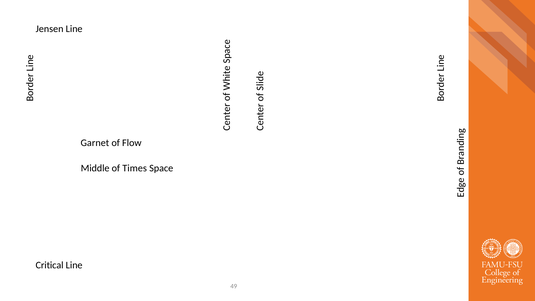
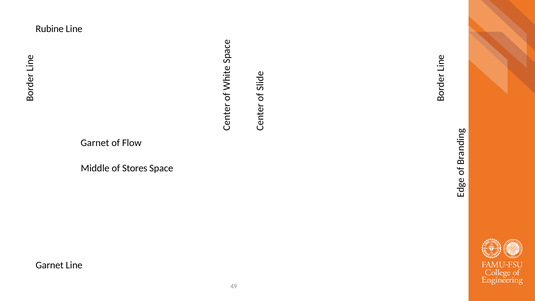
Jensen: Jensen -> Rubine
Times: Times -> Stores
Critical at (50, 265): Critical -> Garnet
